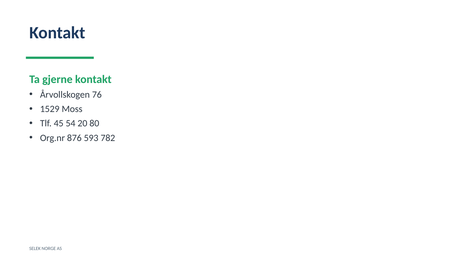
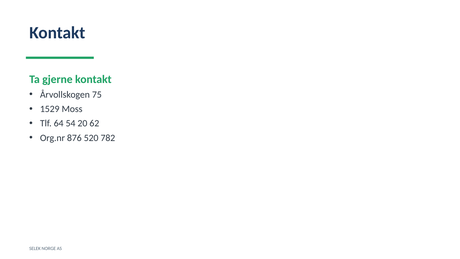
76: 76 -> 75
45: 45 -> 64
80: 80 -> 62
593: 593 -> 520
